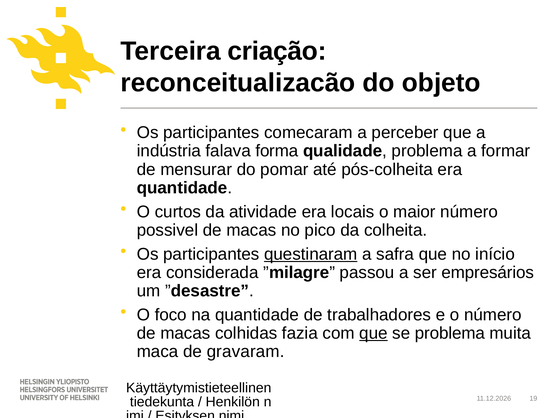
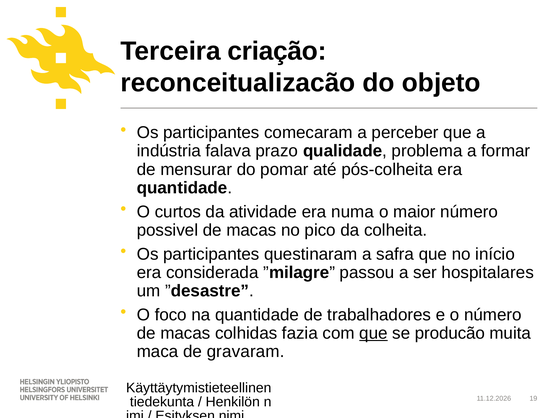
forma: forma -> prazo
locais: locais -> numa
questinaram underline: present -> none
empresários: empresários -> hospitalares
se problema: problema -> producão
